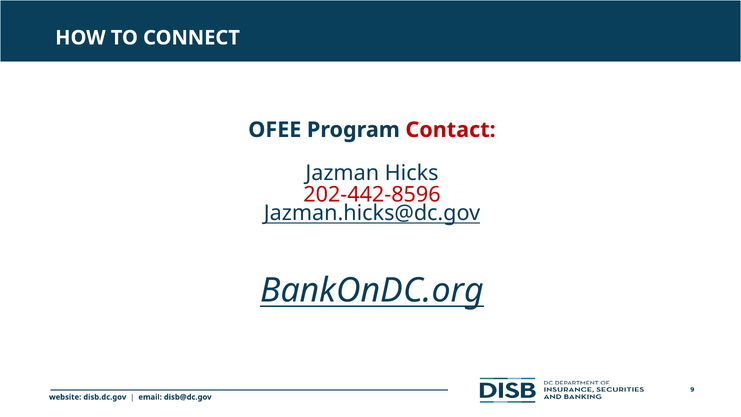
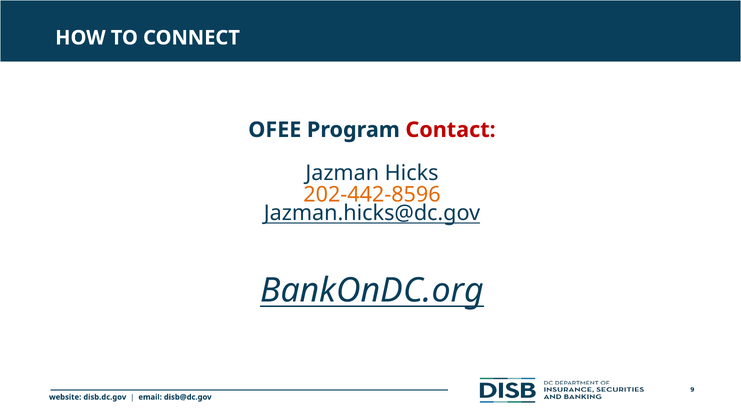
202-442-8596 colour: red -> orange
